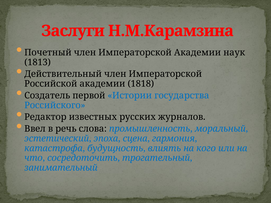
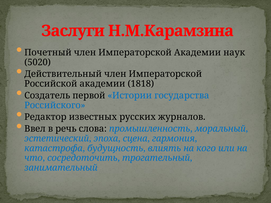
1813: 1813 -> 5020
